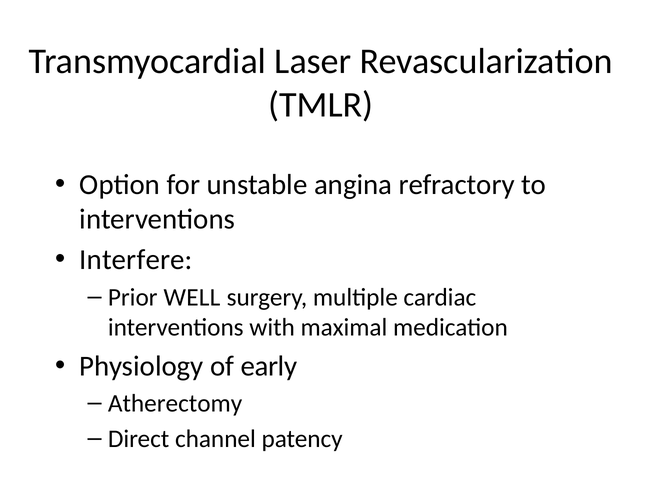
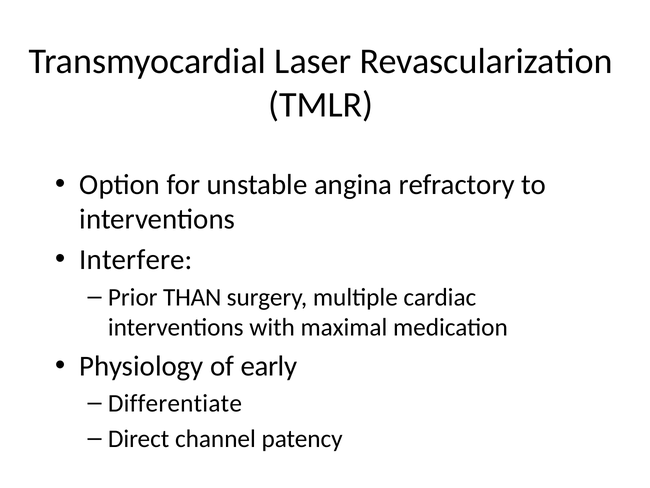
WELL: WELL -> THAN
Atherectomy: Atherectomy -> Differentiate
